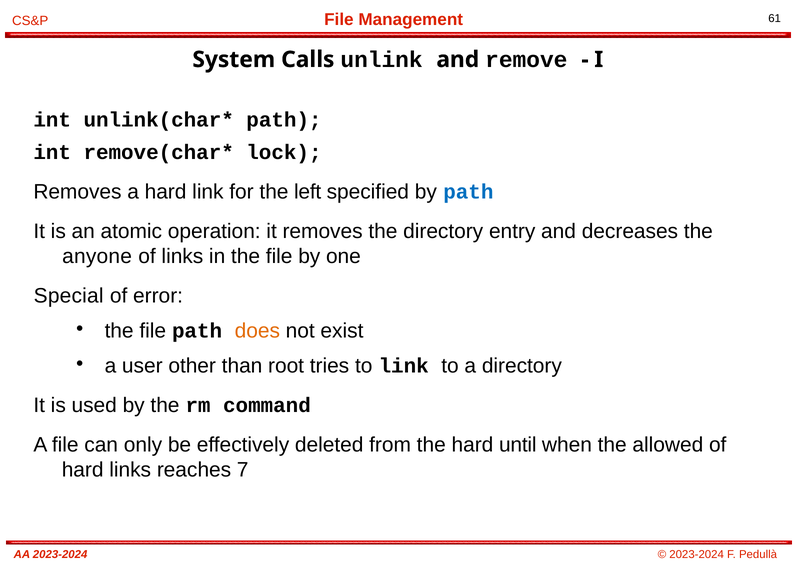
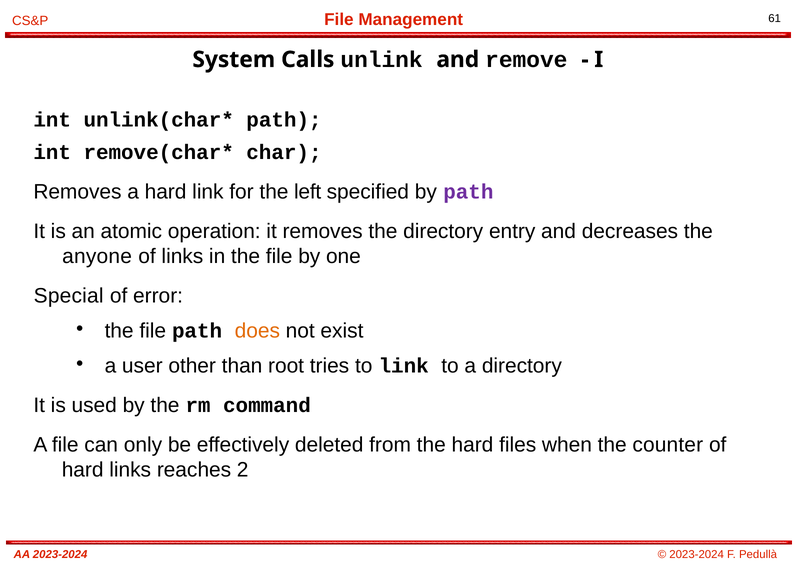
lock: lock -> char
path at (468, 192) colour: blue -> purple
until: until -> files
allowed: allowed -> counter
7: 7 -> 2
